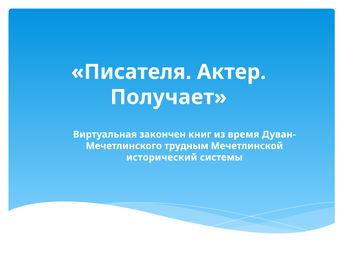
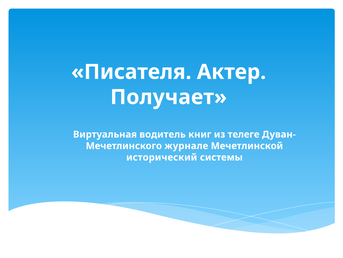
закончен: закончен -> водитель
время: время -> телеге
трудным: трудным -> журнале
